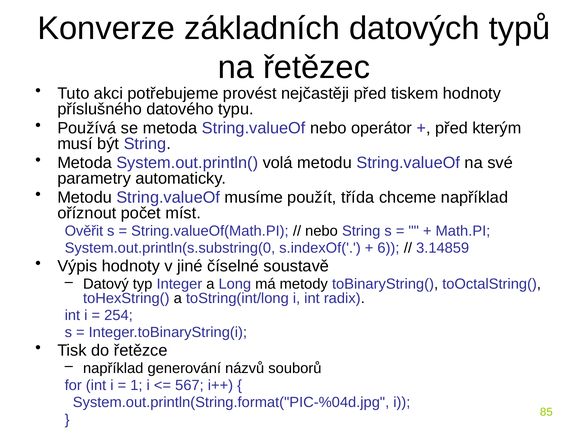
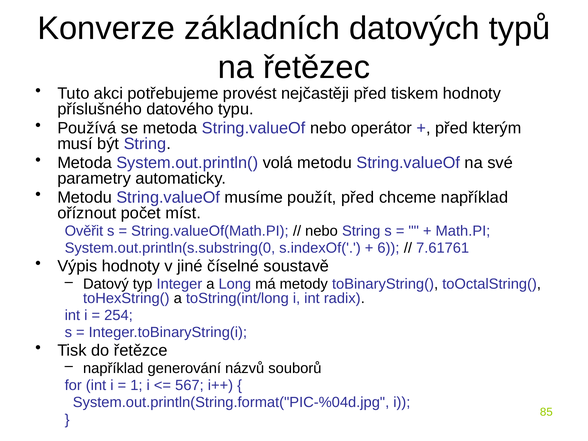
použít třída: třída -> před
3.14859: 3.14859 -> 7.61761
